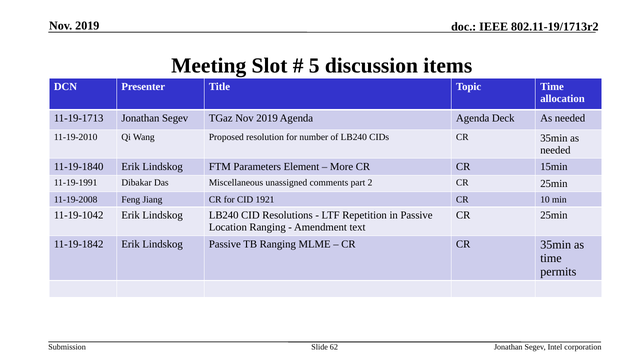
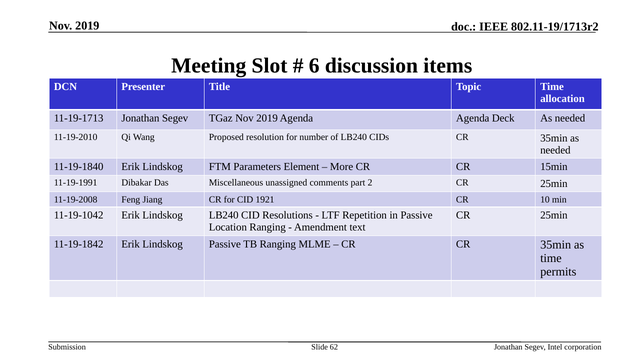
5: 5 -> 6
